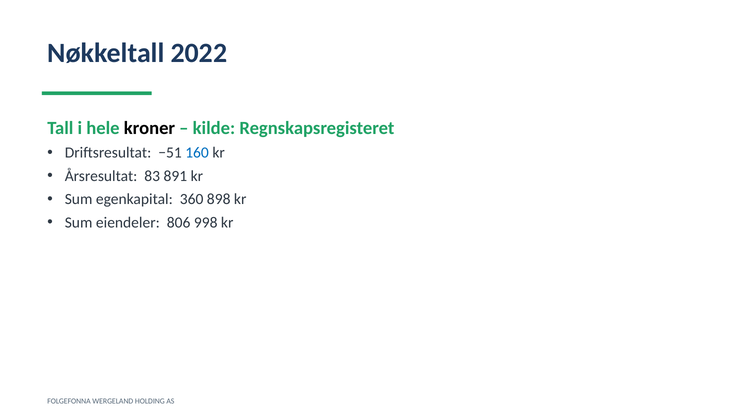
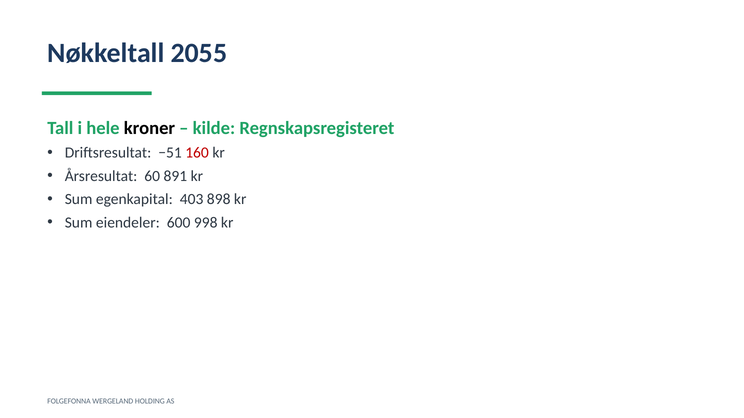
2022: 2022 -> 2055
160 colour: blue -> red
83: 83 -> 60
360: 360 -> 403
806: 806 -> 600
